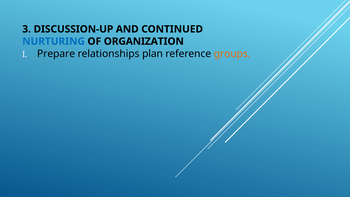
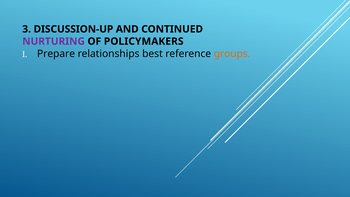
NURTURING colour: blue -> purple
ORGANIZATION: ORGANIZATION -> POLICYMAKERS
plan: plan -> best
